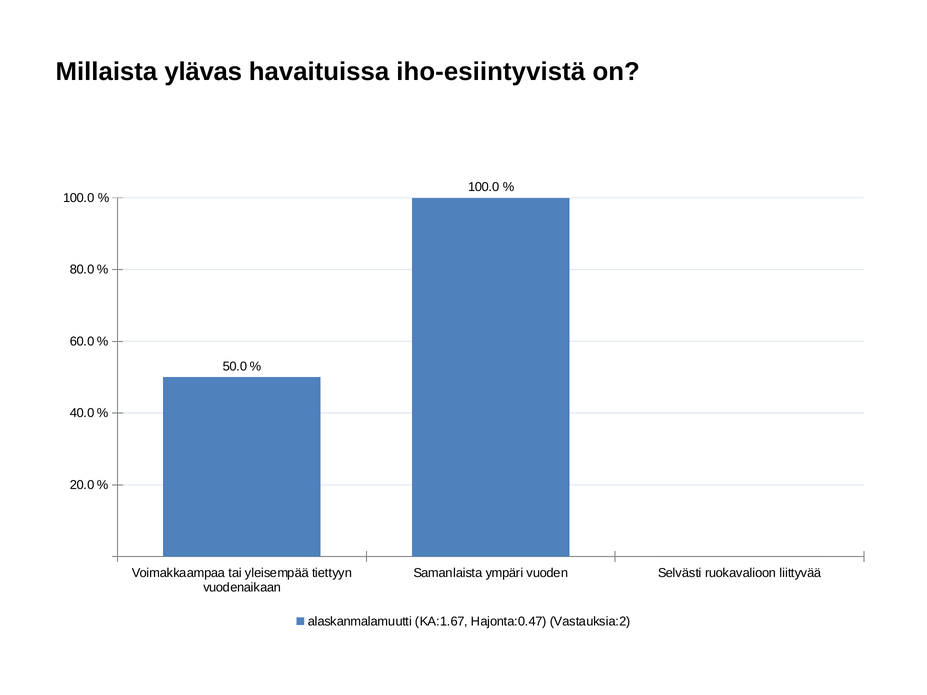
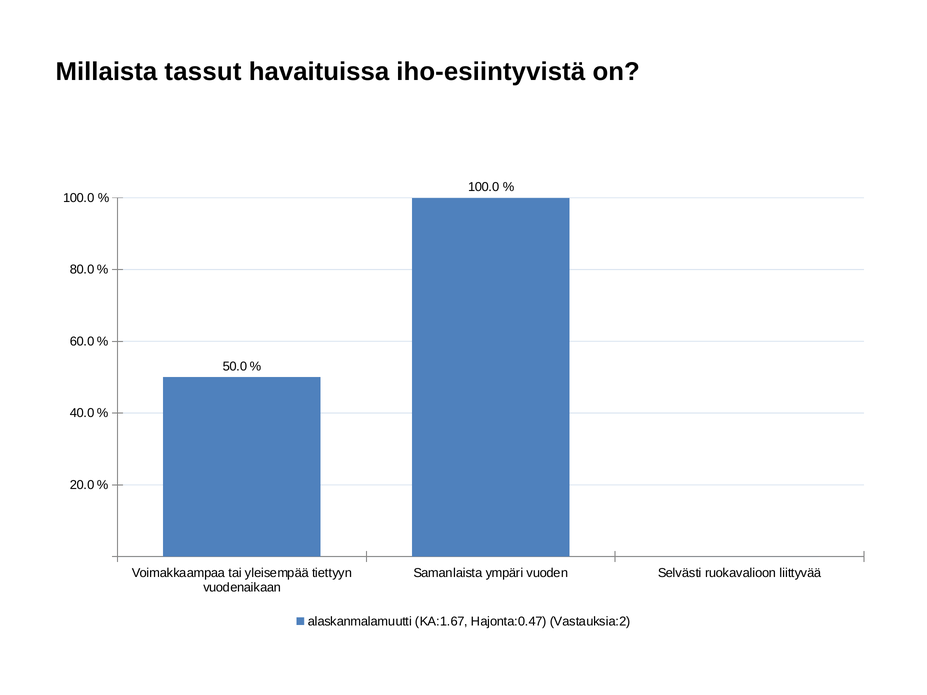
ylävas: ylävas -> tassut
